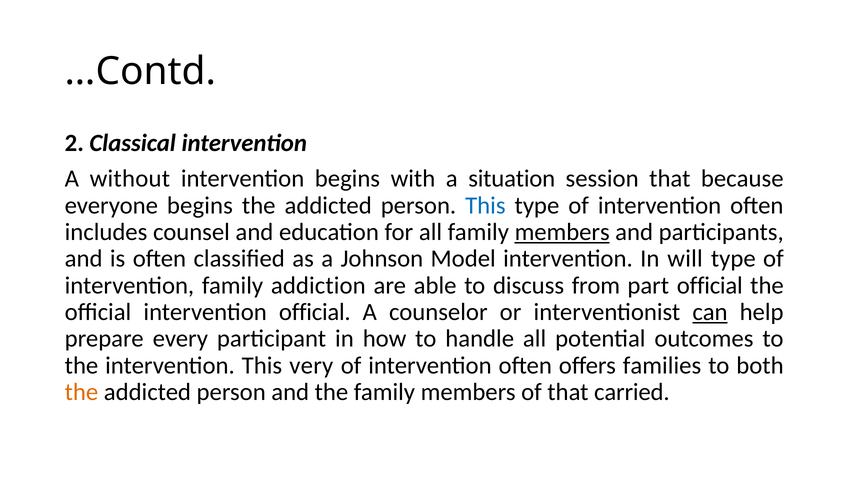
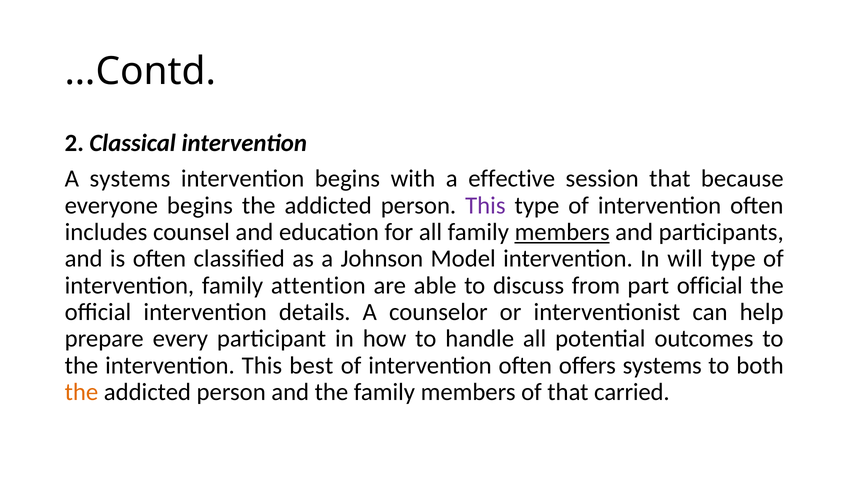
A without: without -> systems
situation: situation -> effective
This at (485, 206) colour: blue -> purple
addiction: addiction -> attention
intervention official: official -> details
can underline: present -> none
very: very -> best
offers families: families -> systems
